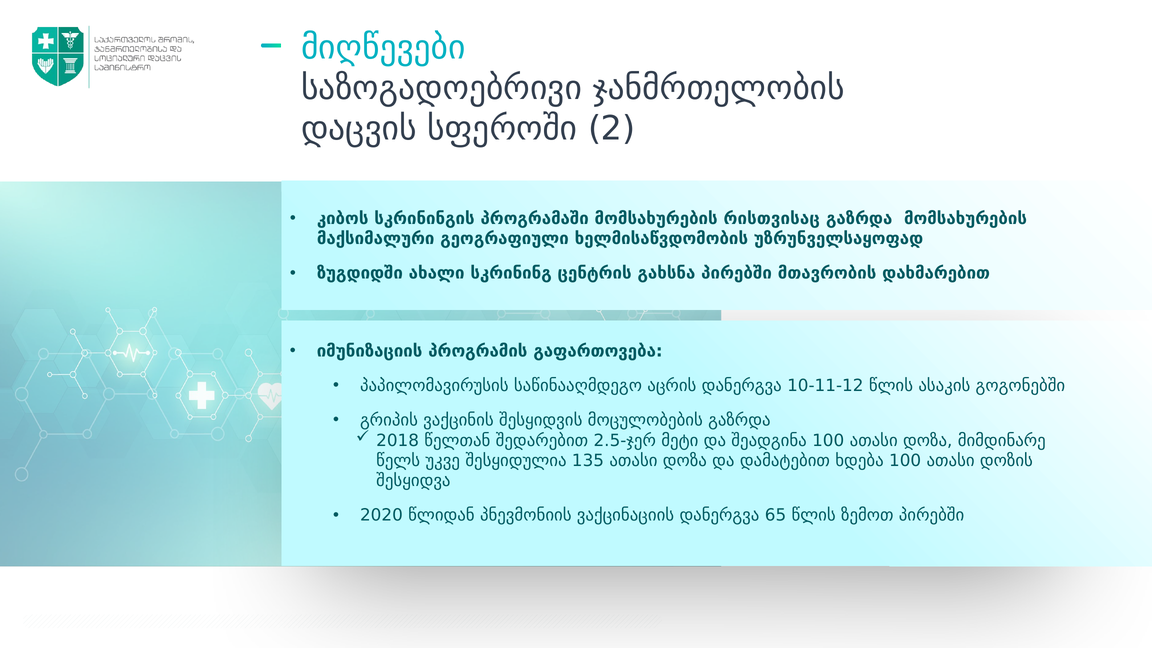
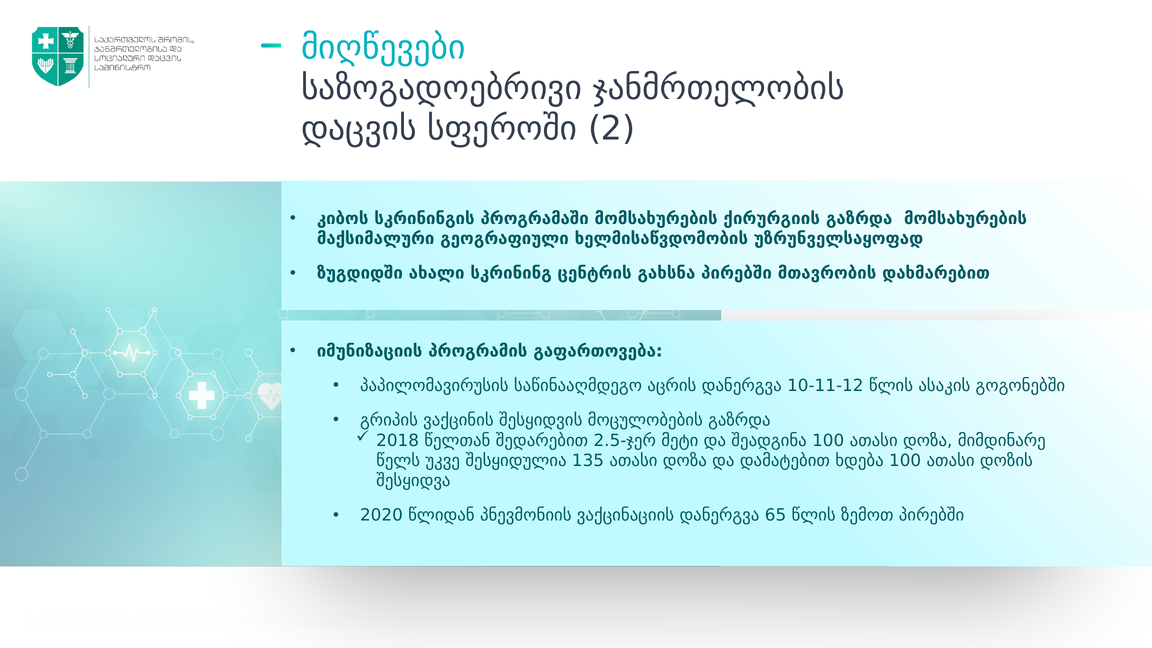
რისთვისაც: რისთვისაც -> ქირურგიის
